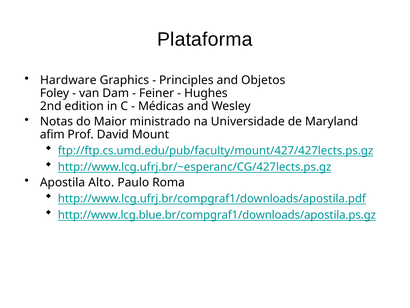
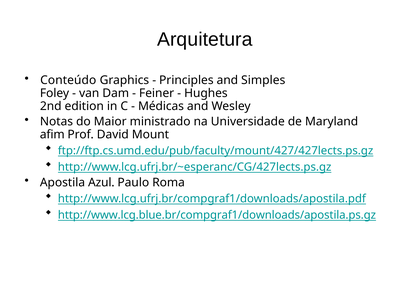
Plataforma: Plataforma -> Arquitetura
Hardware: Hardware -> Conteúdo
Objetos: Objetos -> Simples
Alto: Alto -> Azul
